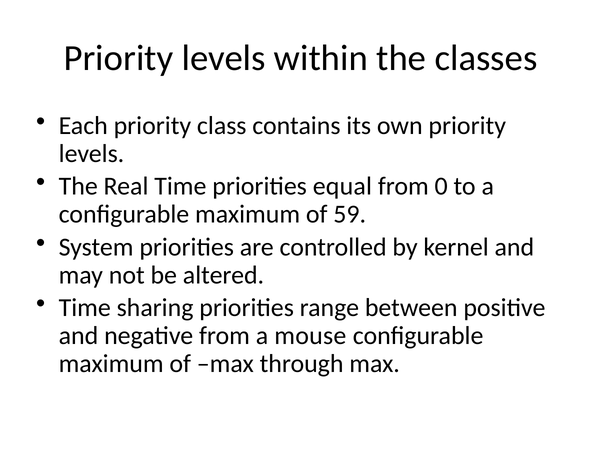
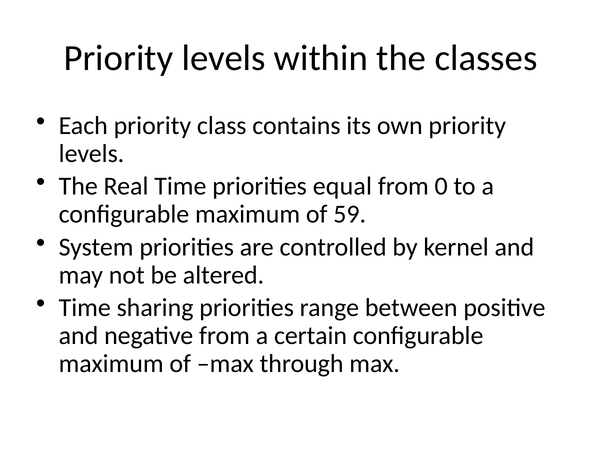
mouse: mouse -> certain
